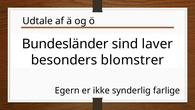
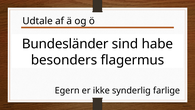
laver: laver -> habe
blomstrer: blomstrer -> flagermus
